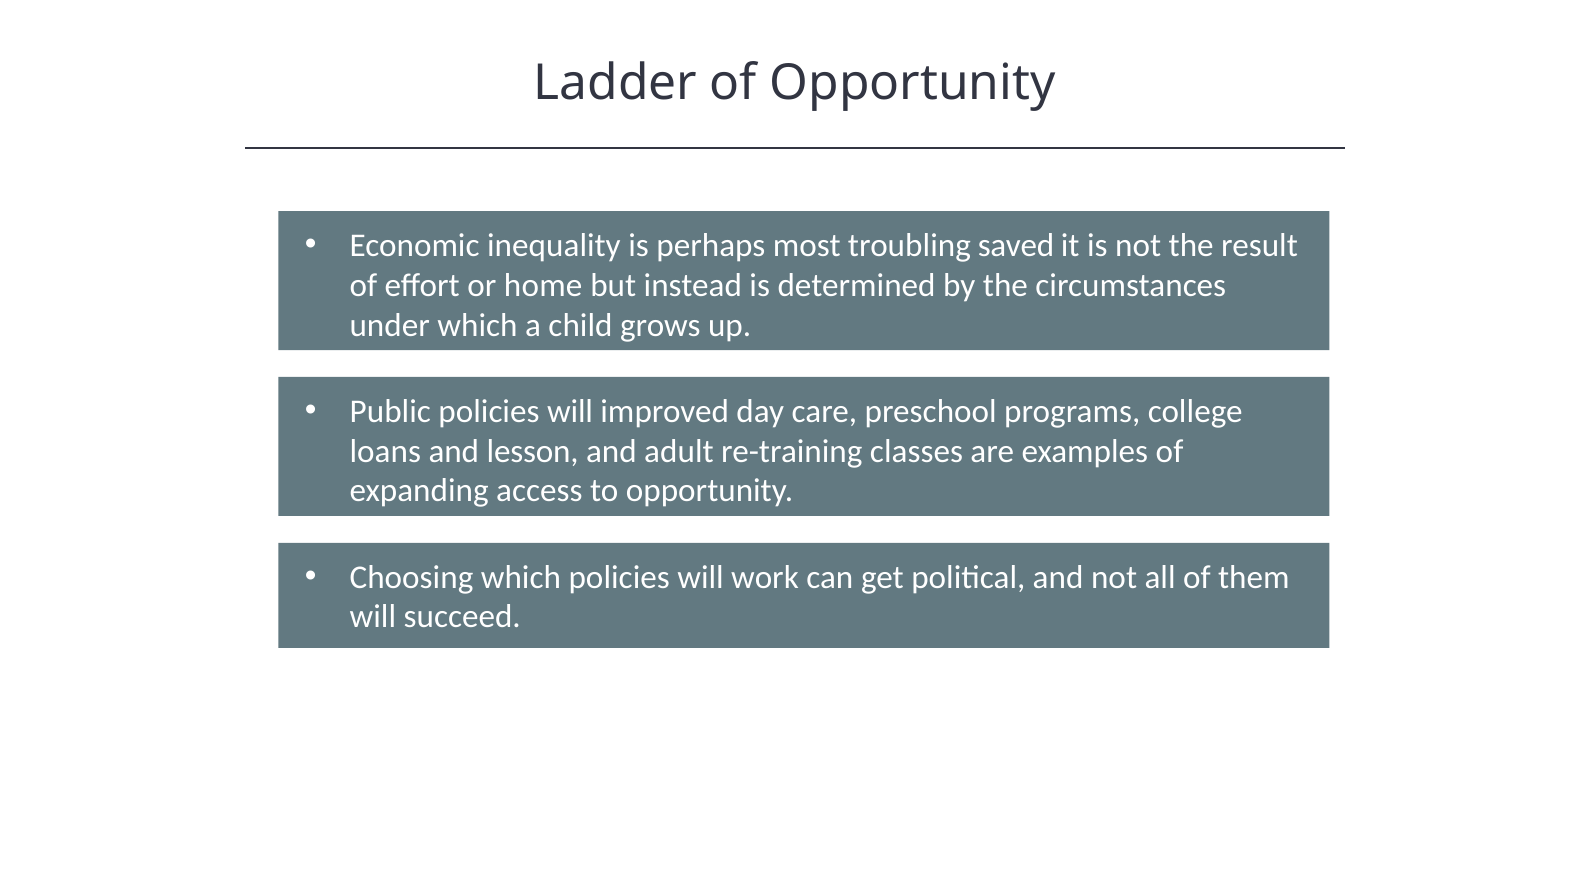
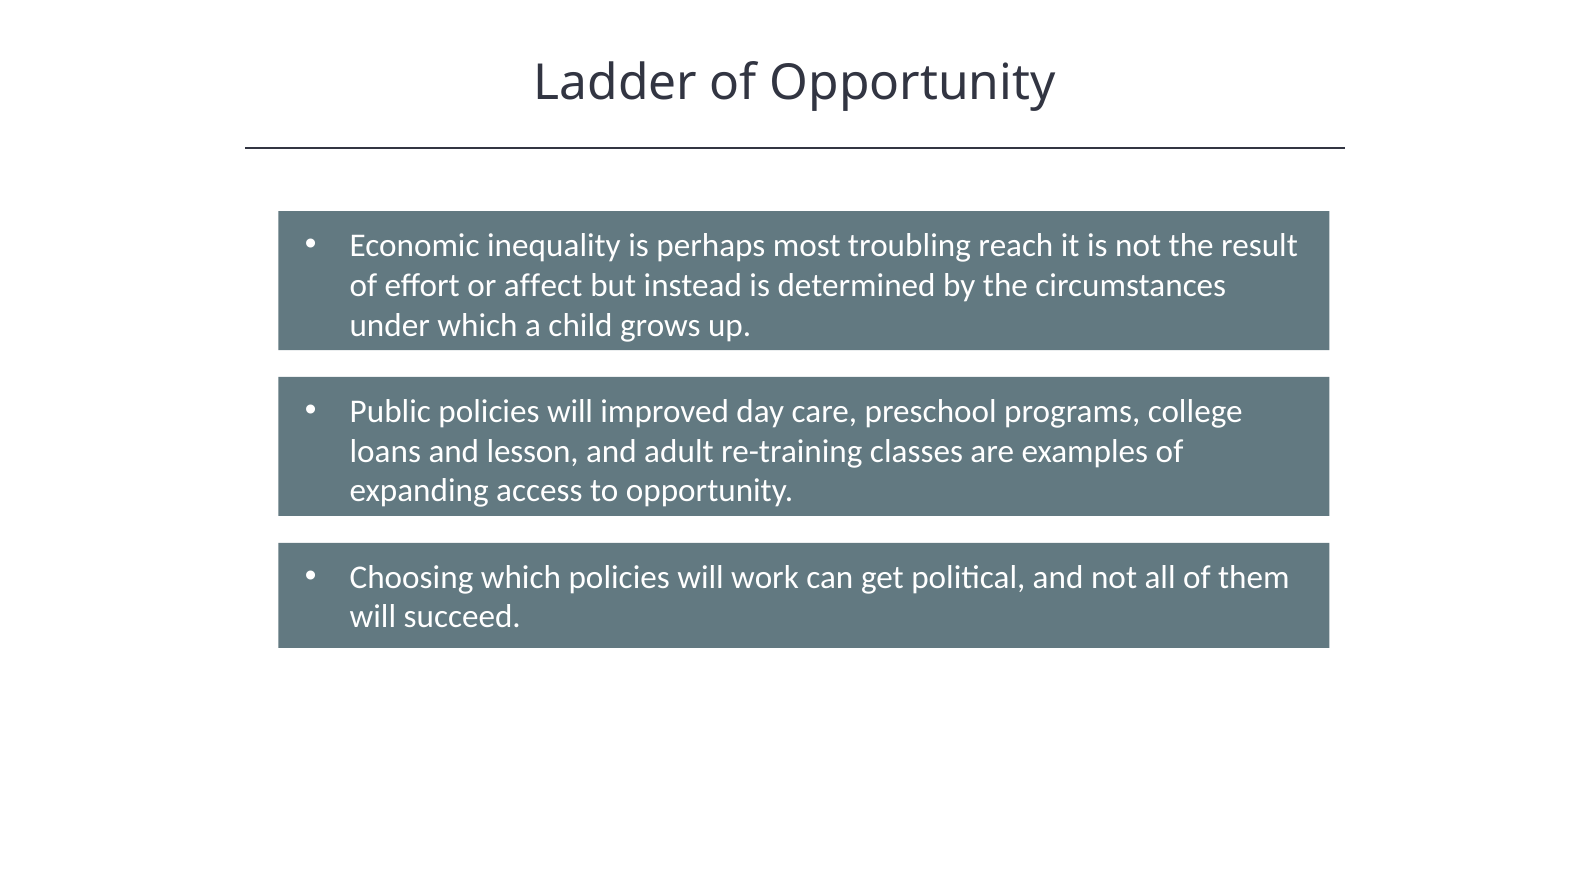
saved: saved -> reach
home: home -> affect
